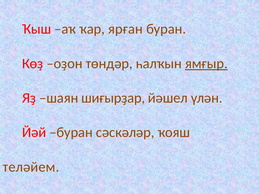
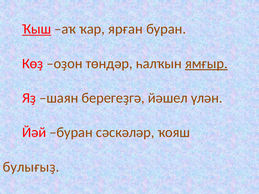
Ҡыш underline: none -> present
шиғырҙар: шиғырҙар -> берегеҙгә
теләйем: теләйем -> булығыҙ
